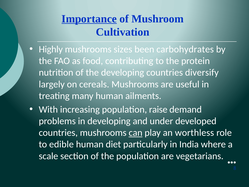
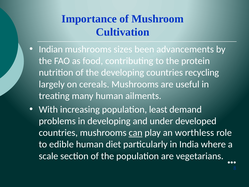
Importance underline: present -> none
Highly: Highly -> Indian
carbohydrates: carbohydrates -> advancements
diversify: diversify -> recycling
raise: raise -> least
